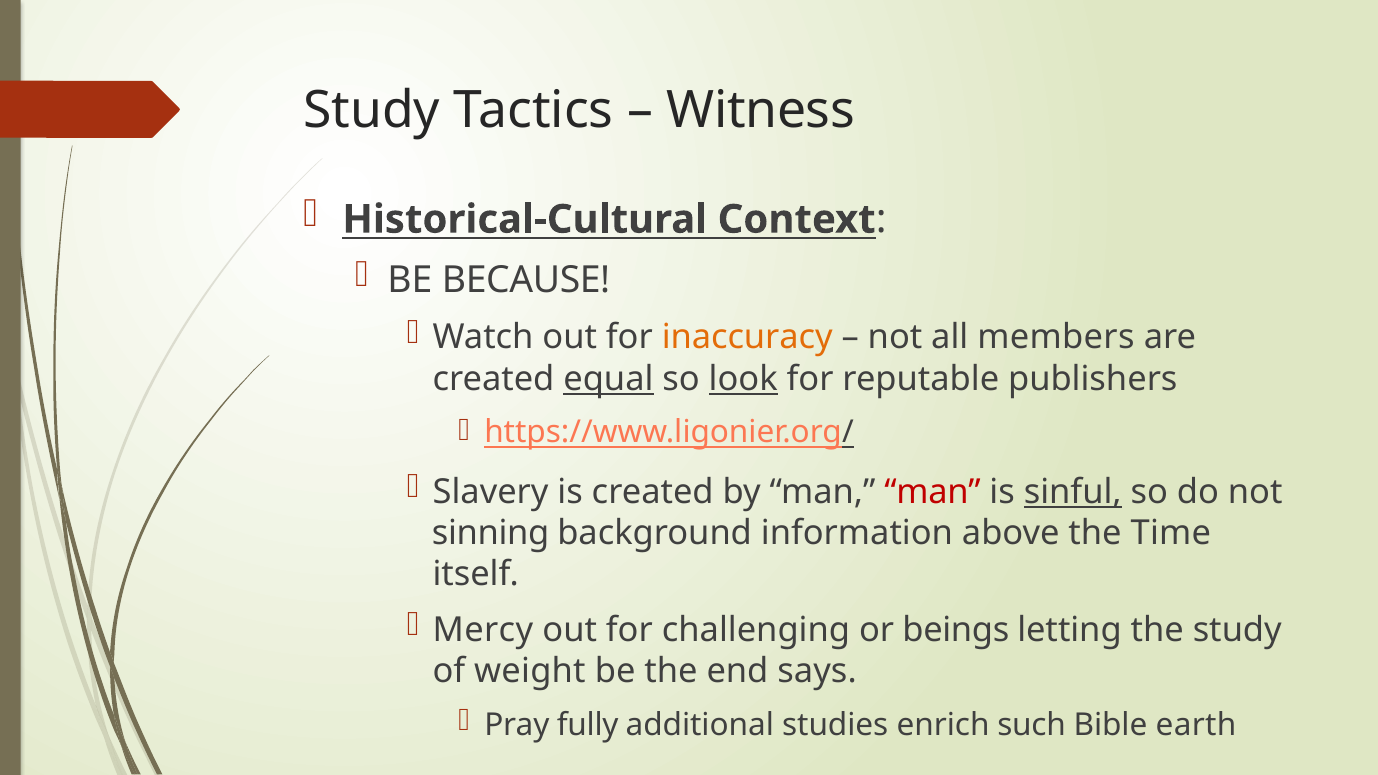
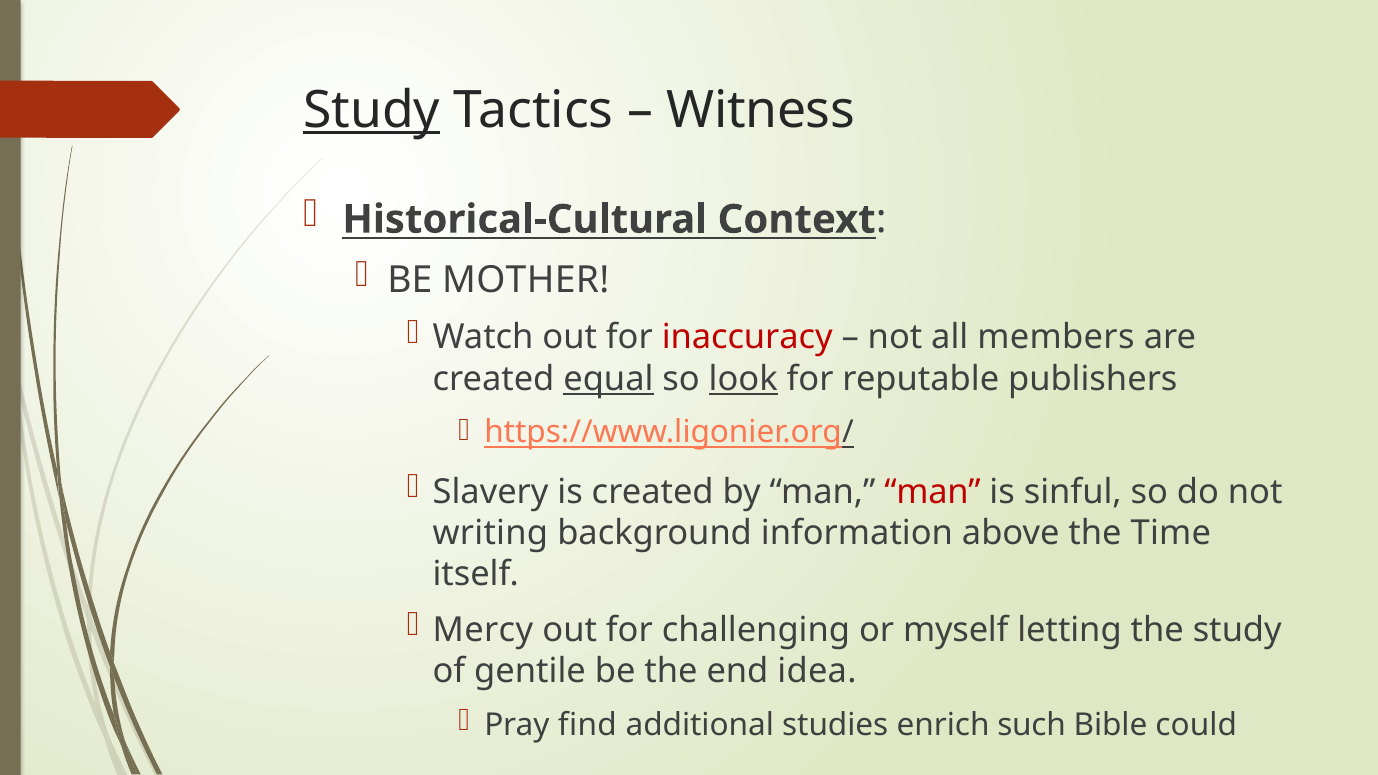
Study at (372, 110) underline: none -> present
BECAUSE: BECAUSE -> MOTHER
inaccuracy colour: orange -> red
sinful underline: present -> none
sinning: sinning -> writing
beings: beings -> myself
weight: weight -> gentile
says: says -> idea
fully: fully -> find
earth: earth -> could
